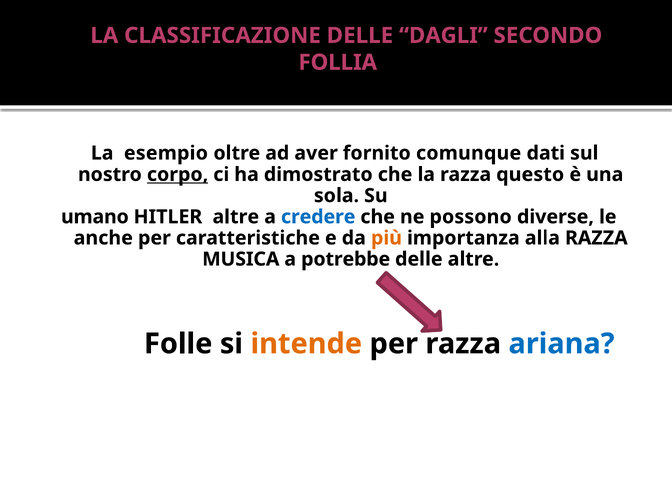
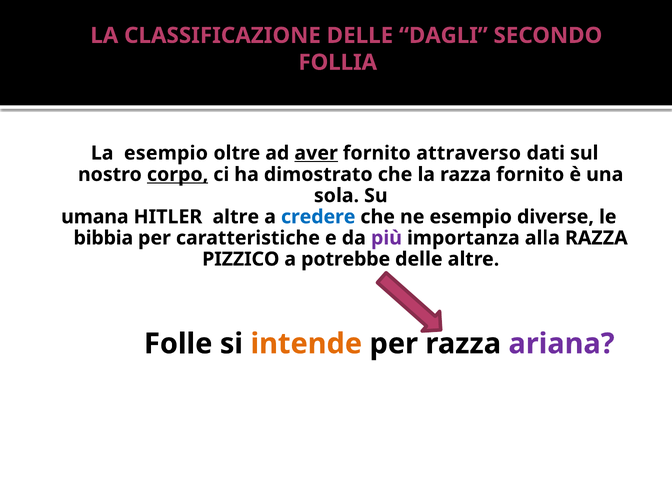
aver underline: none -> present
comunque: comunque -> attraverso
razza questo: questo -> fornito
umano: umano -> umana
ne possono: possono -> esempio
anche: anche -> bibbia
più colour: orange -> purple
MUSICA: MUSICA -> PIZZICO
ariana colour: blue -> purple
